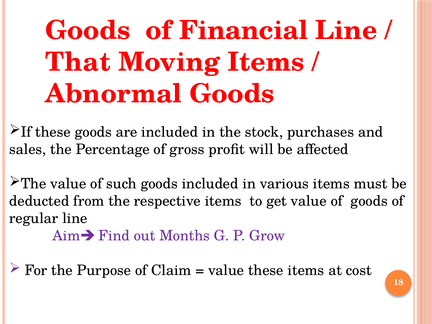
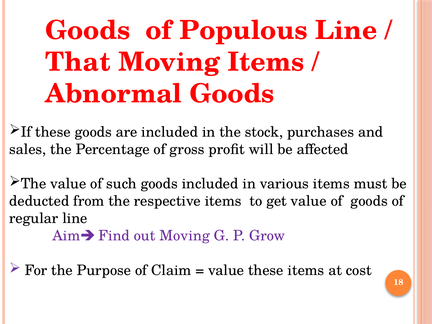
Financial: Financial -> Populous
out Months: Months -> Moving
